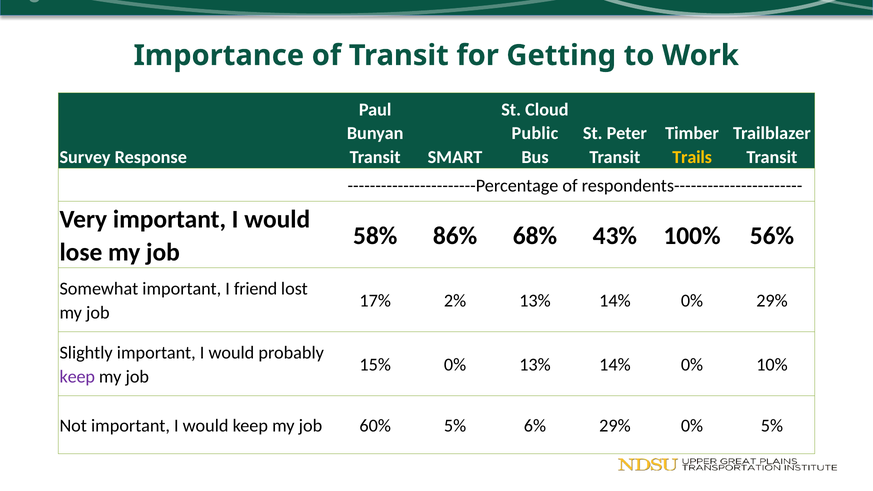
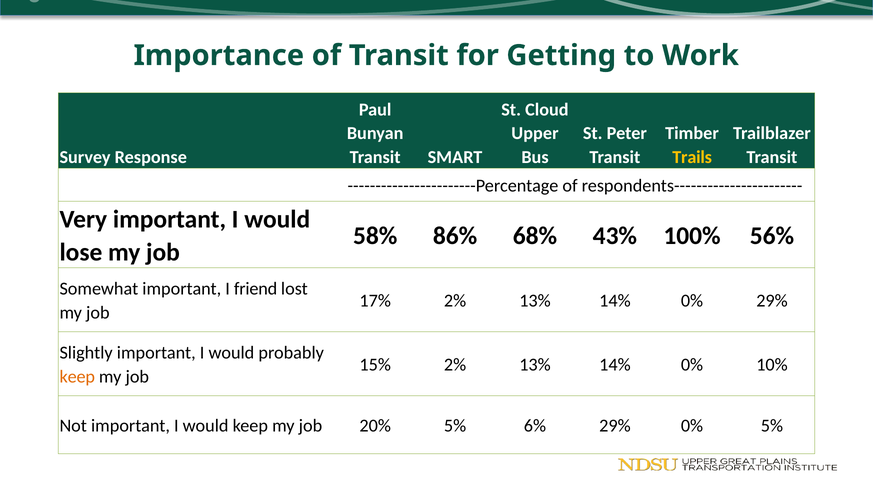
Public: Public -> Upper
15% 0%: 0% -> 2%
keep at (77, 377) colour: purple -> orange
60%: 60% -> 20%
